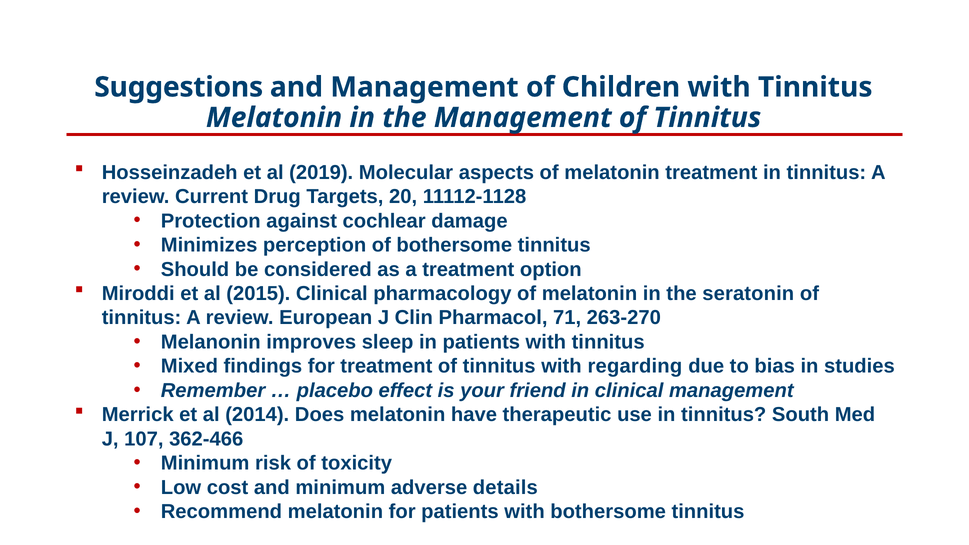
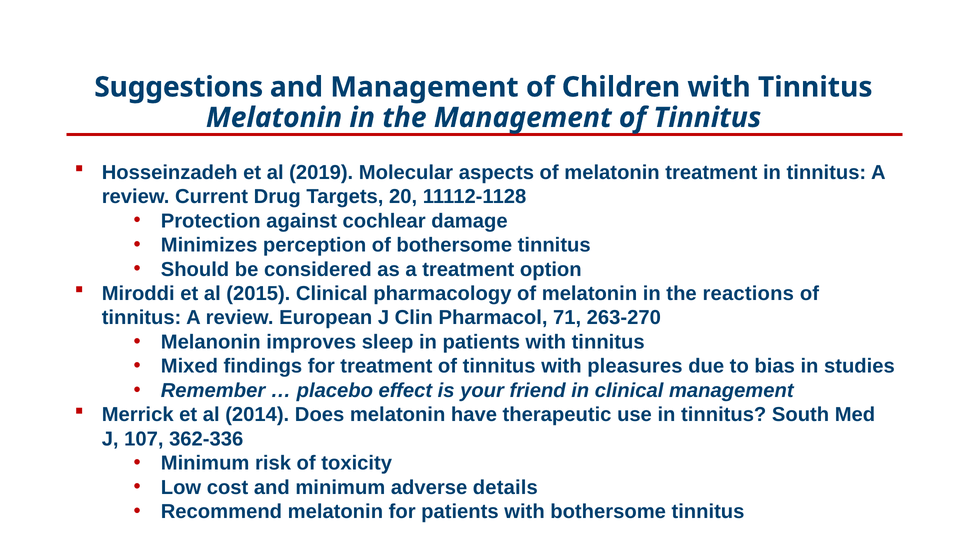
seratonin: seratonin -> reactions
regarding: regarding -> pleasures
362-466: 362-466 -> 362-336
